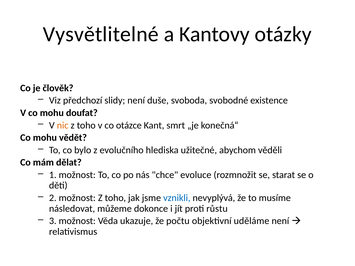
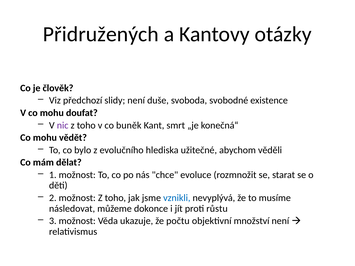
Vysvětlitelné: Vysvětlitelné -> Přidružených
nic colour: orange -> purple
otázce: otázce -> buněk
uděláme: uděláme -> množství
